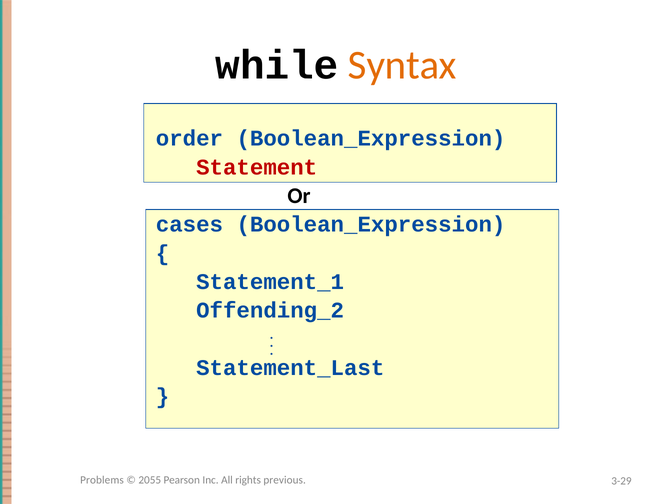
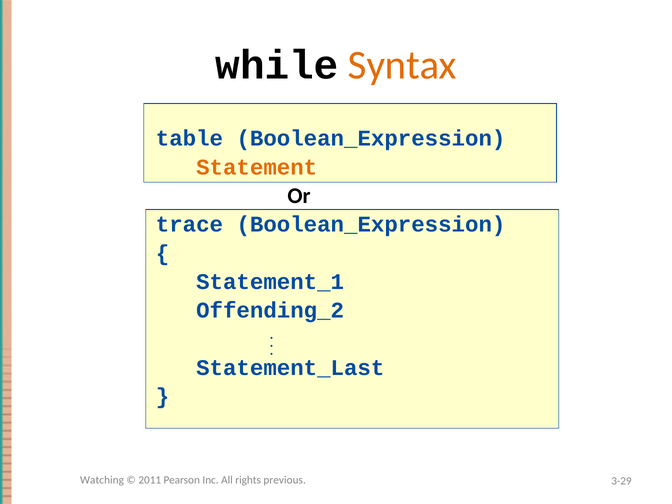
order: order -> table
Statement colour: red -> orange
cases: cases -> trace
Problems: Problems -> Watching
2055: 2055 -> 2011
